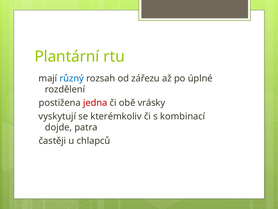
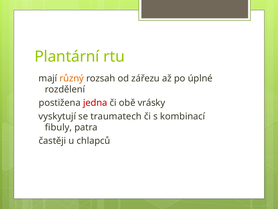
různý colour: blue -> orange
kterémkoliv: kterémkoliv -> traumatech
dojde: dojde -> fibuly
